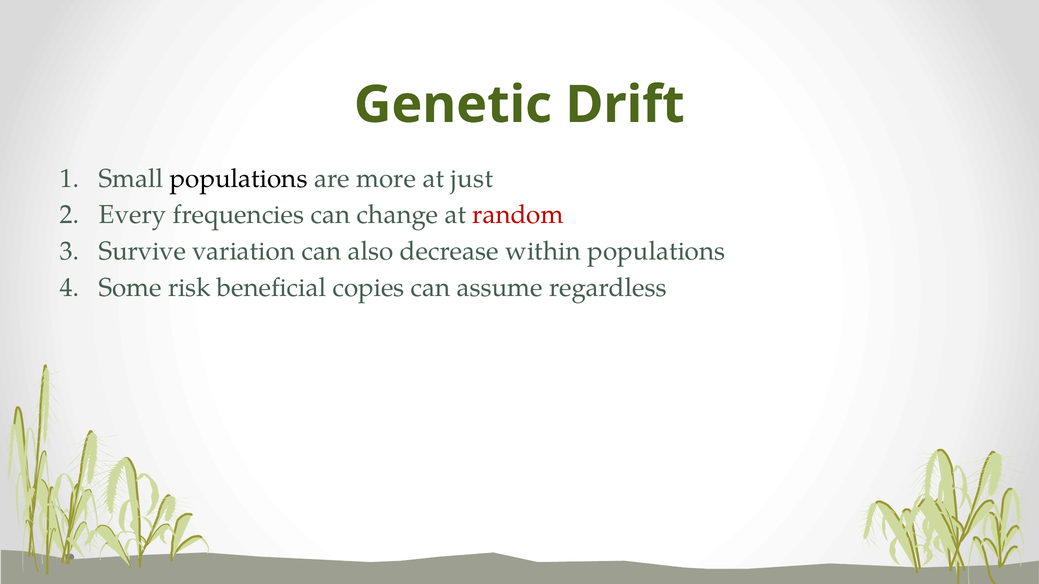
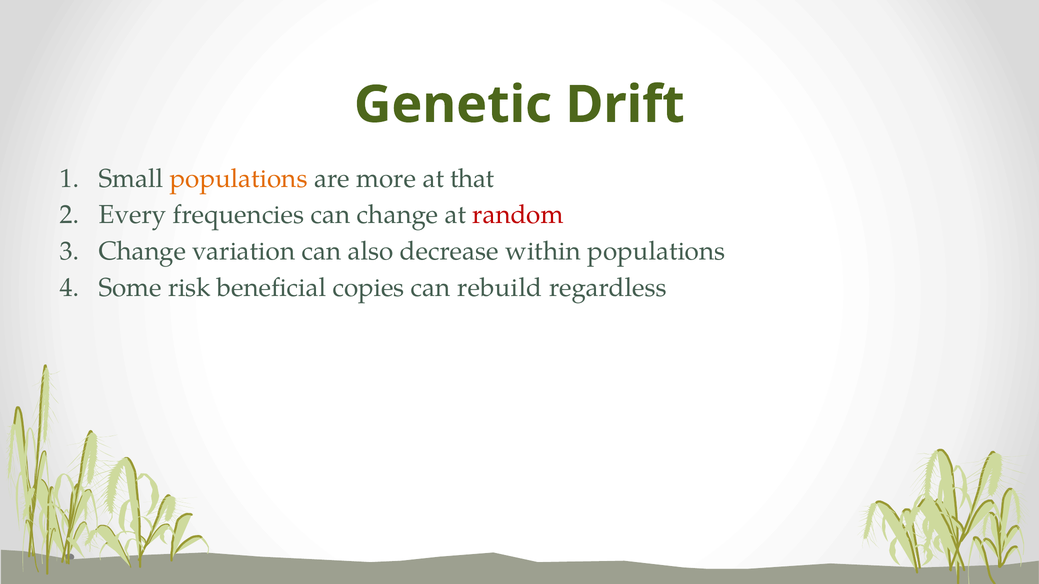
populations at (239, 179) colour: black -> orange
just: just -> that
Survive at (142, 251): Survive -> Change
assume: assume -> rebuild
